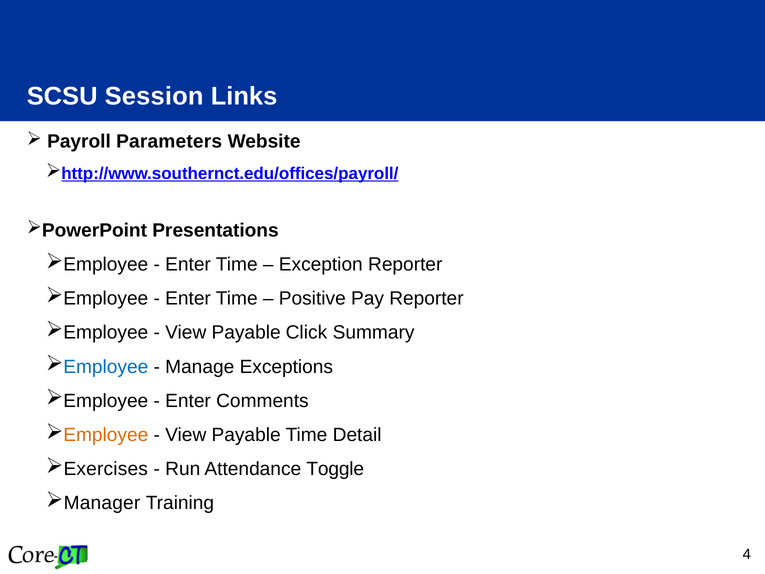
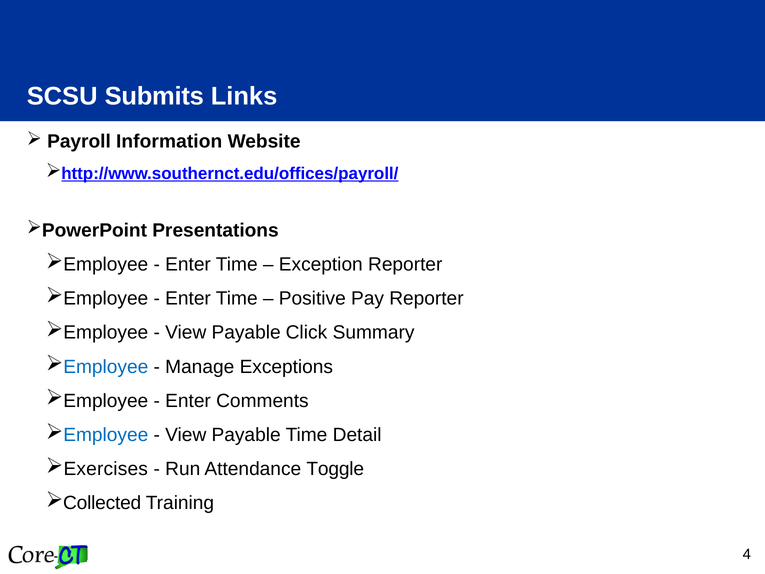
Session: Session -> Submits
Parameters: Parameters -> Information
Employee at (106, 435) colour: orange -> blue
Manager: Manager -> Collected
